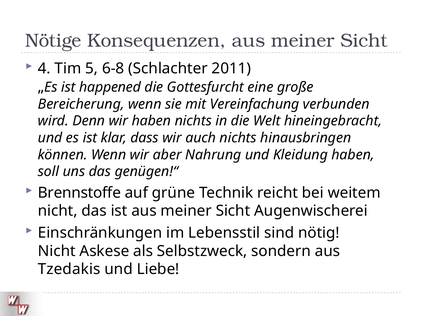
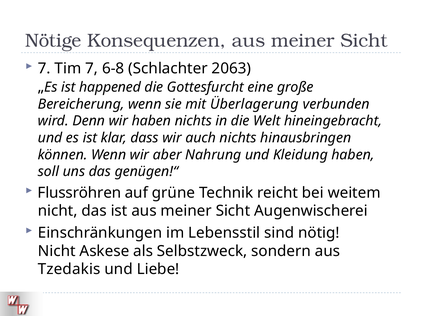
4 at (44, 69): 4 -> 7
Tim 5: 5 -> 7
2011: 2011 -> 2063
Vereinfachung: Vereinfachung -> Überlagerung
Brennstoffe: Brennstoffe -> Flussröhren
